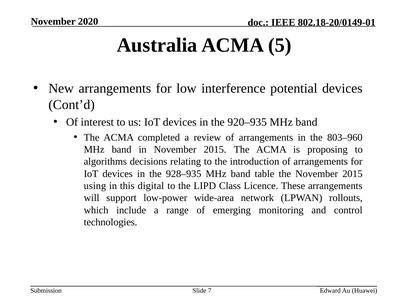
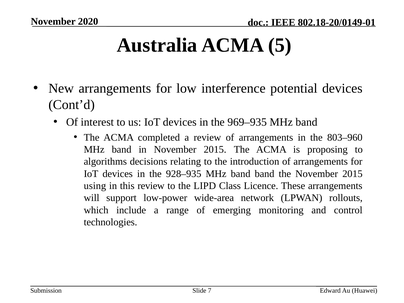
920–935: 920–935 -> 969–935
band table: table -> band
this digital: digital -> review
